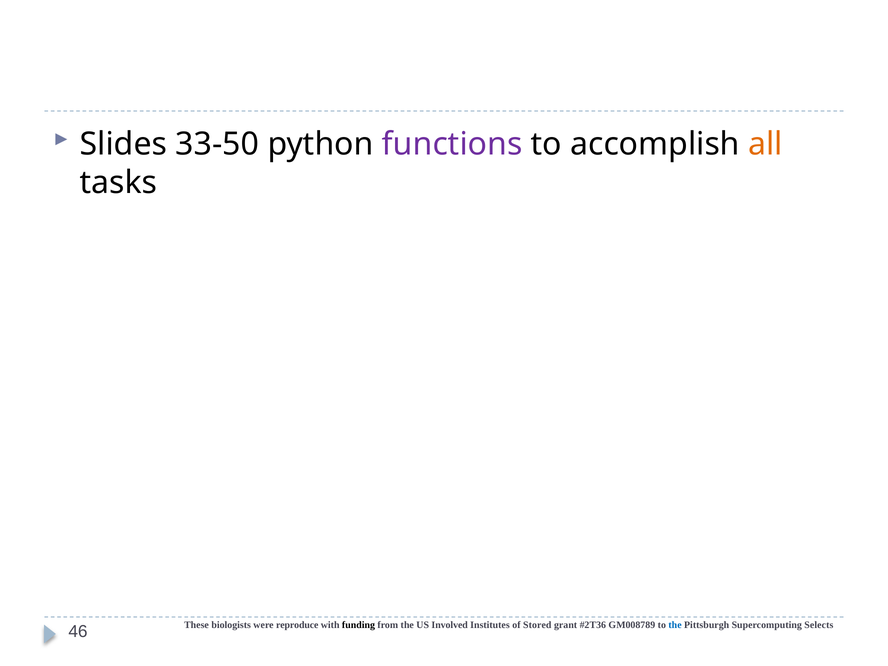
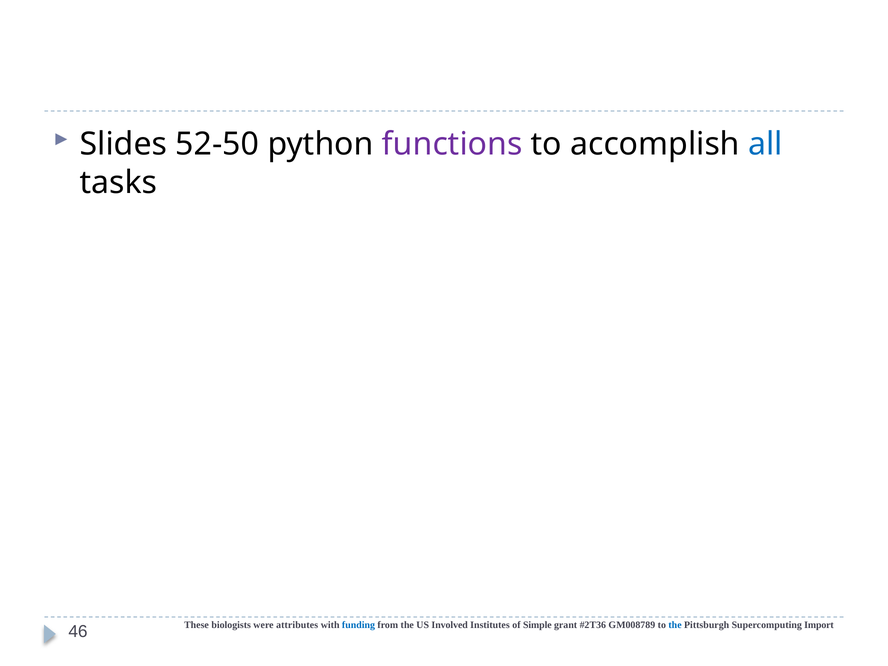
33-50: 33-50 -> 52-50
all colour: orange -> blue
reproduce: reproduce -> attributes
funding colour: black -> blue
Stored: Stored -> Simple
Selects: Selects -> Import
